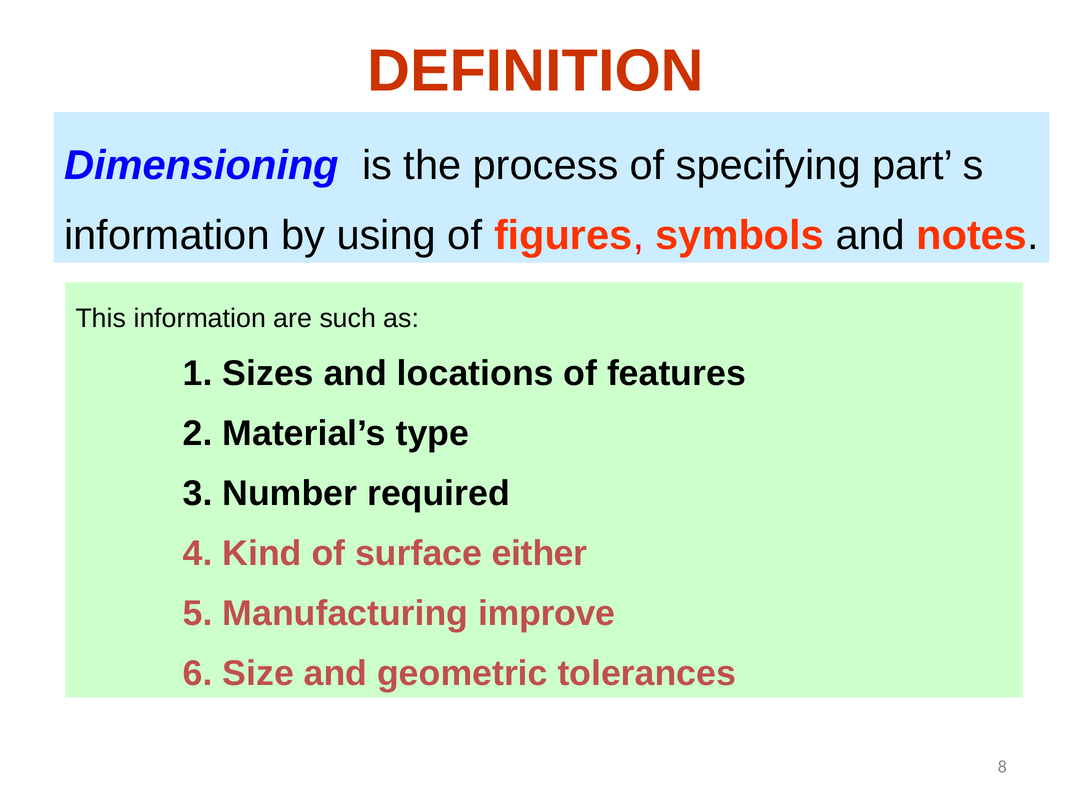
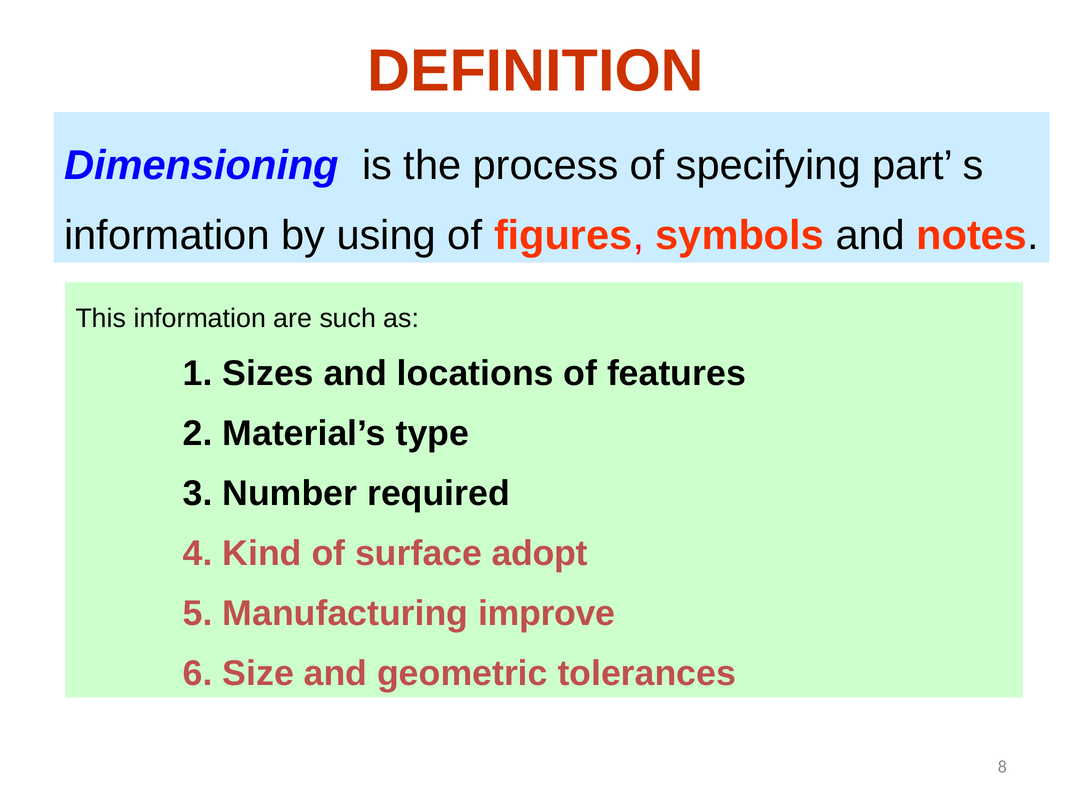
either: either -> adopt
